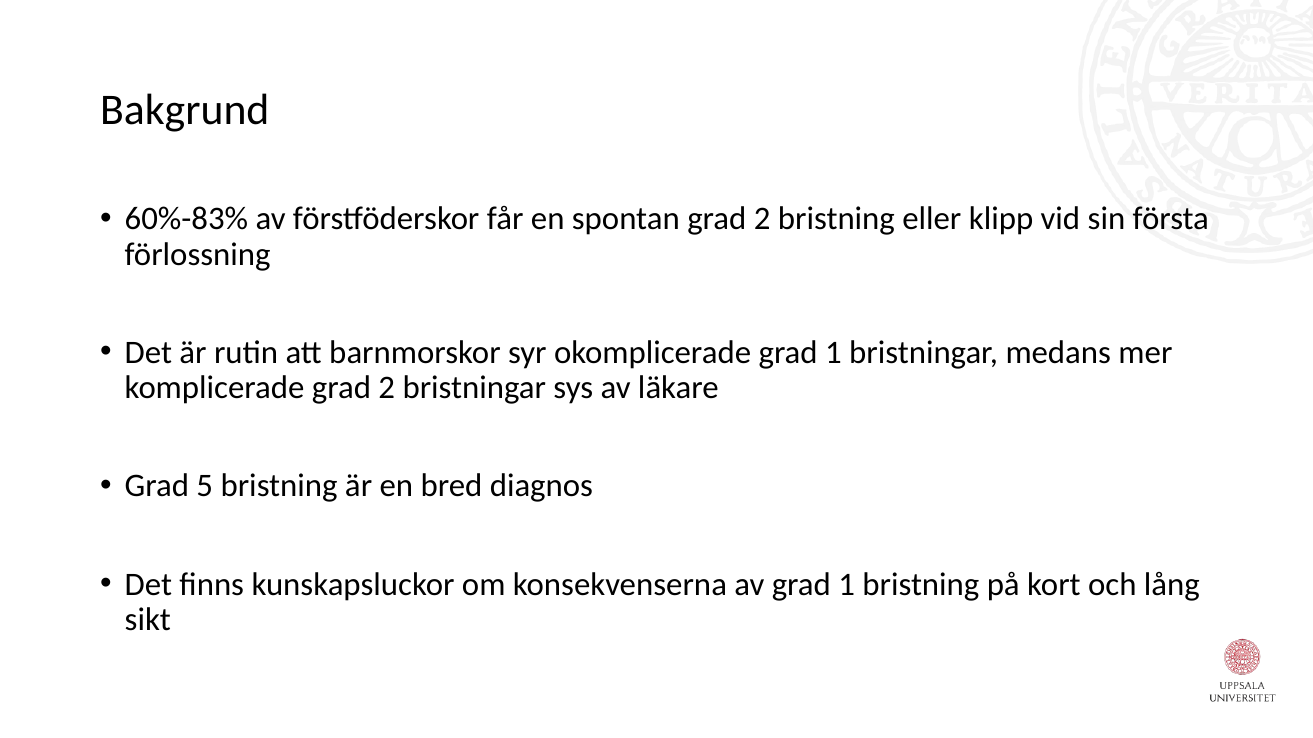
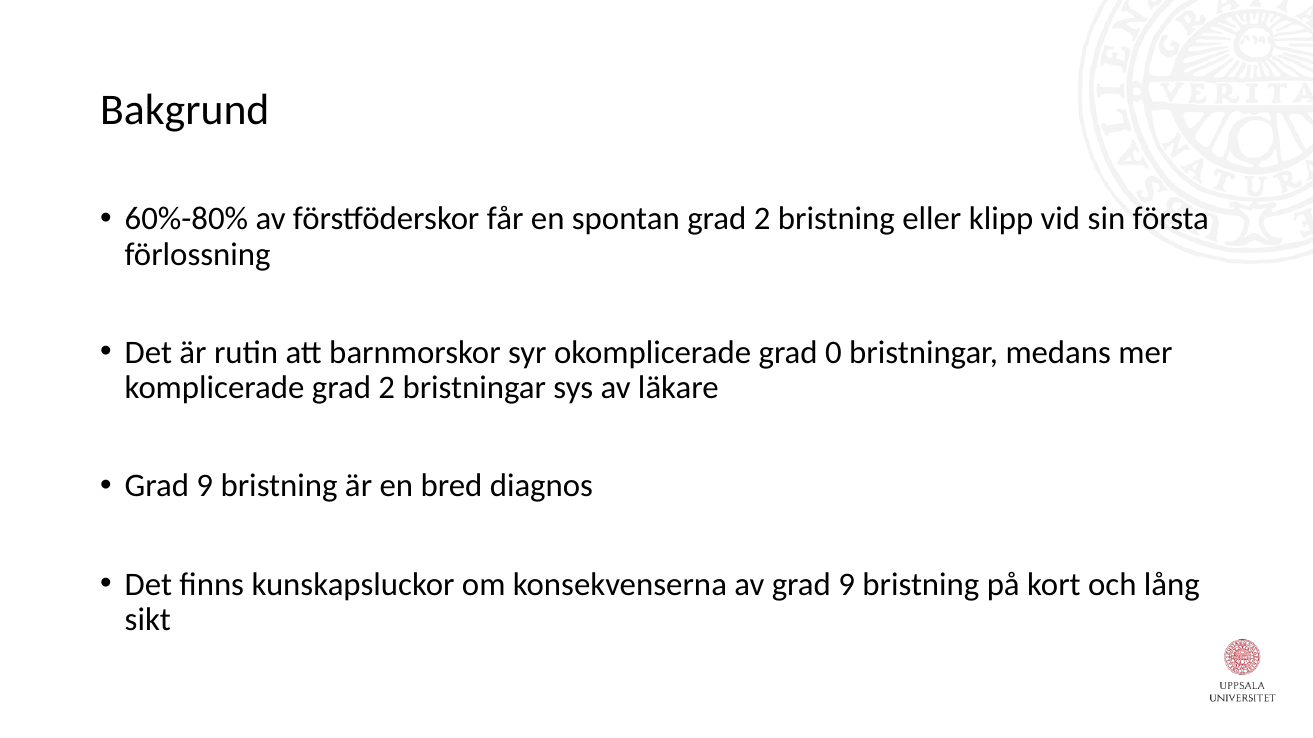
60%-83%: 60%-83% -> 60%-80%
okomplicerade grad 1: 1 -> 0
5 at (205, 486): 5 -> 9
av grad 1: 1 -> 9
